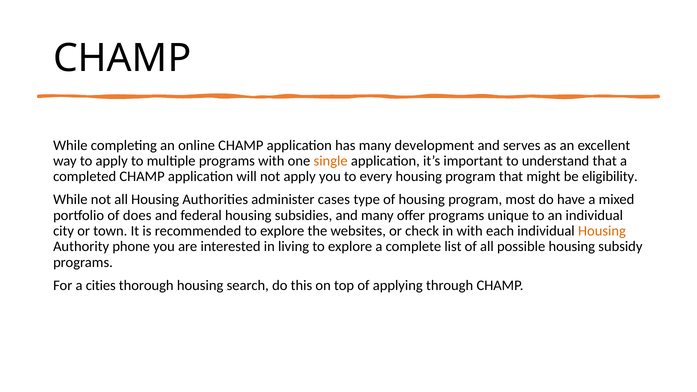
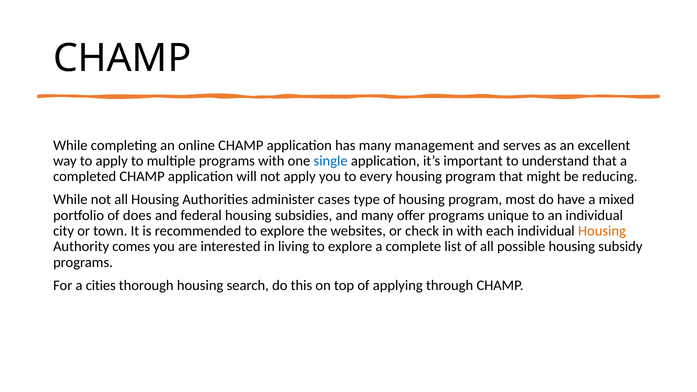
development: development -> management
single colour: orange -> blue
eligibility: eligibility -> reducing
phone: phone -> comes
